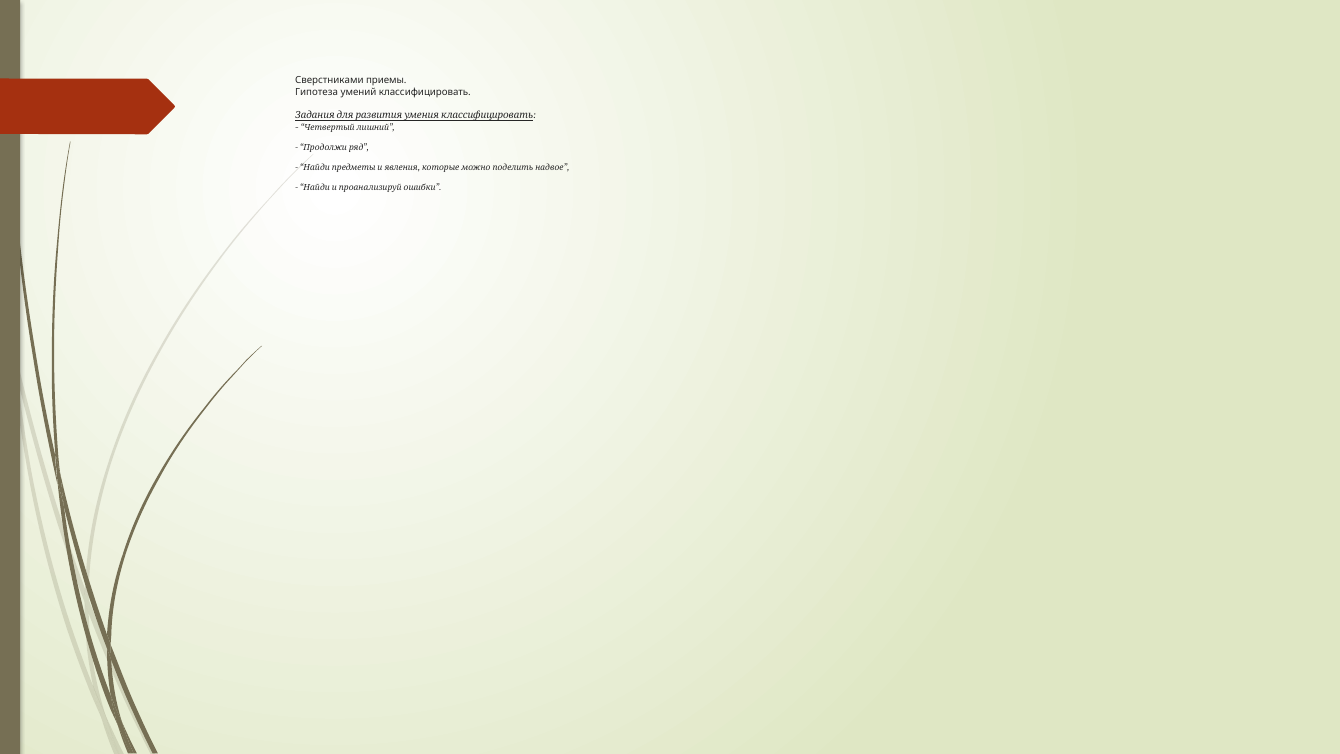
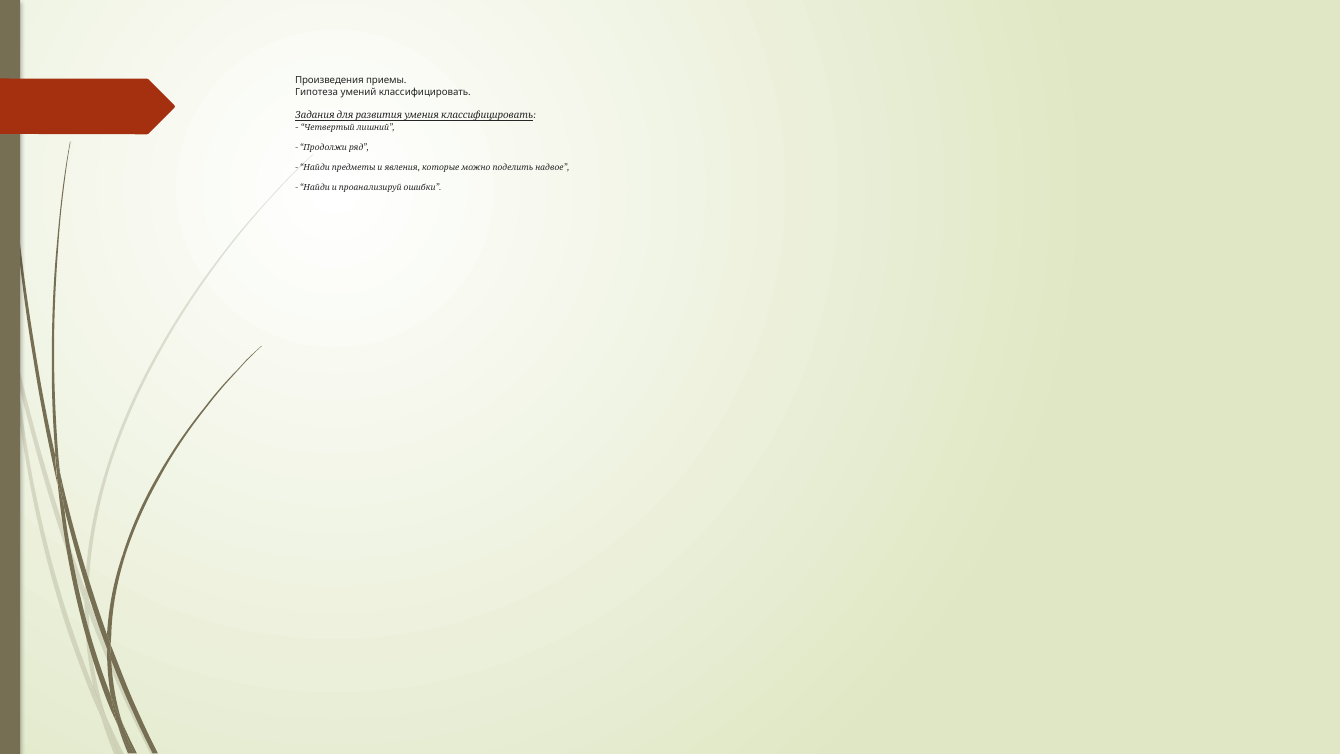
Сверстниками: Сверстниками -> Произведения
